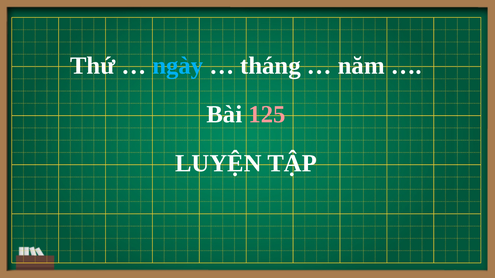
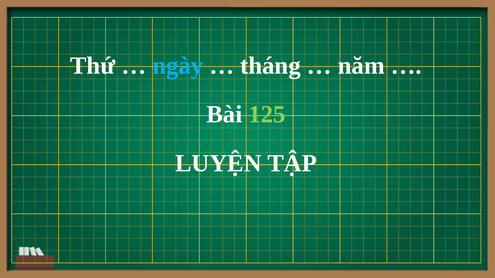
125 colour: pink -> light green
